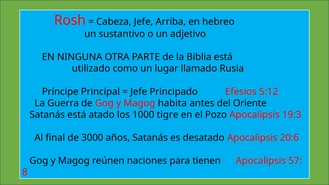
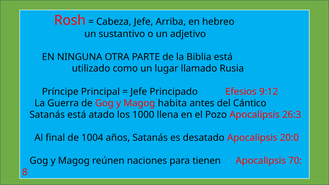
5:12: 5:12 -> 9:12
Oriente: Oriente -> Cántico
tigre: tigre -> llena
19:3: 19:3 -> 26:3
3000: 3000 -> 1004
20:6: 20:6 -> 20:0
57: 57 -> 70
